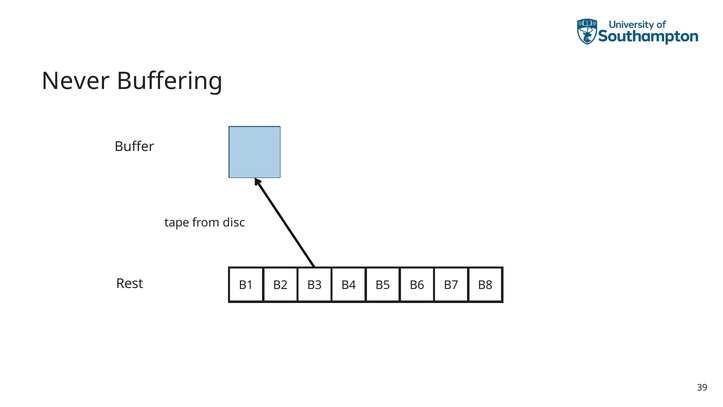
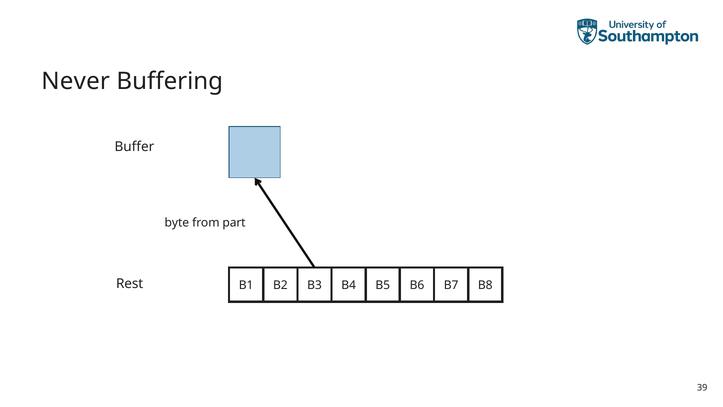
tape: tape -> byte
disc: disc -> part
